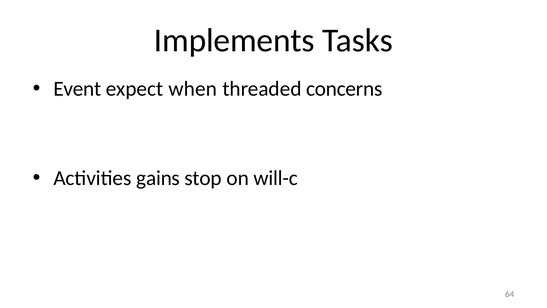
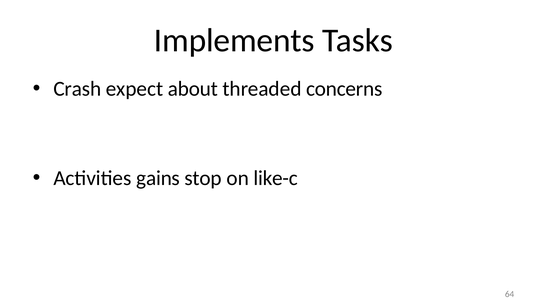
Event: Event -> Crash
when: when -> about
will-c: will-c -> like-c
